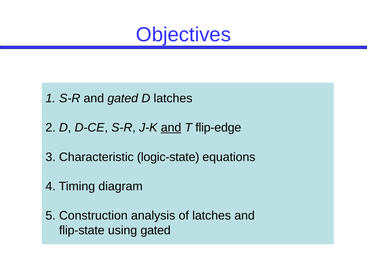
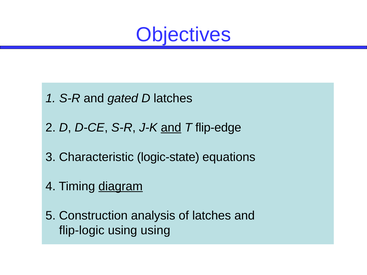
diagram underline: none -> present
flip-state: flip-state -> flip-logic
using gated: gated -> using
